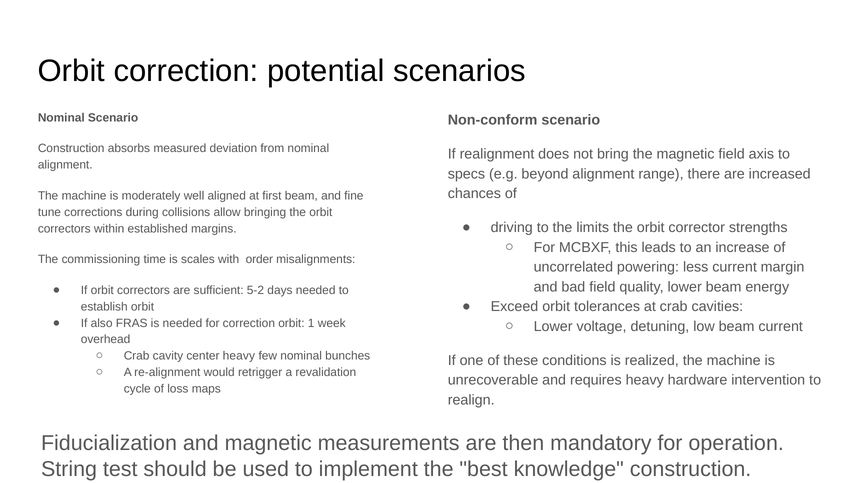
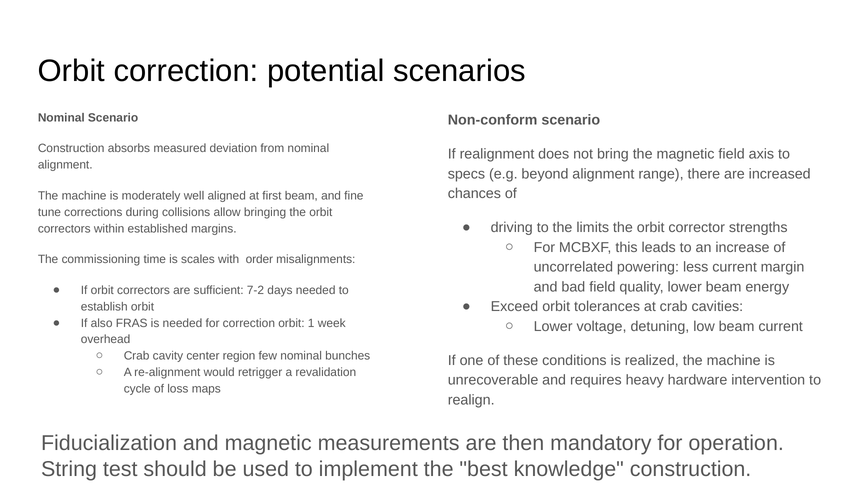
5-2: 5-2 -> 7-2
center heavy: heavy -> region
